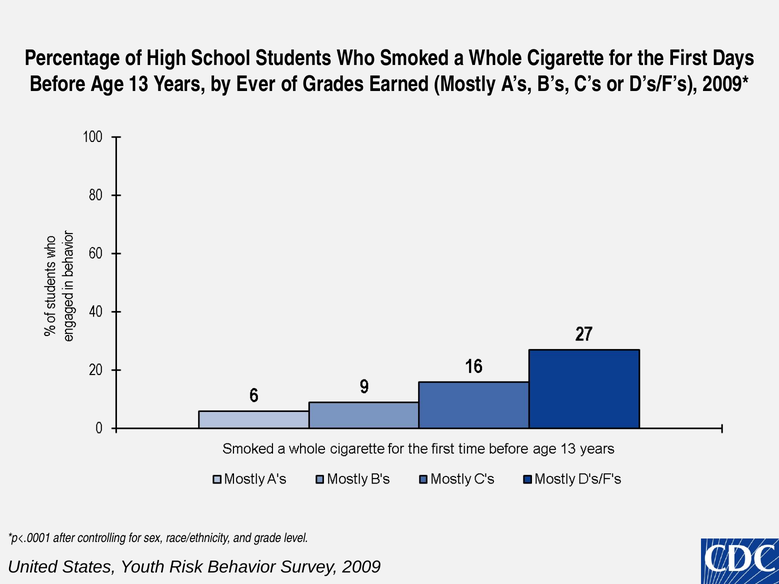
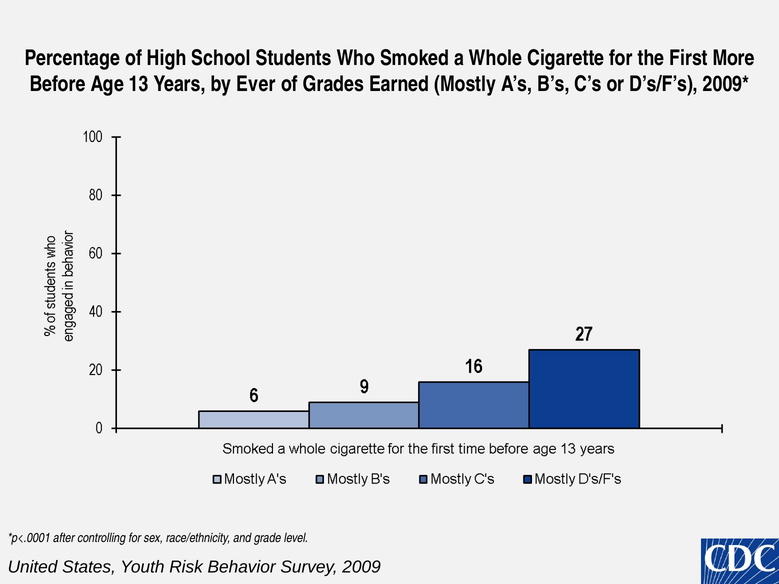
Days: Days -> More
